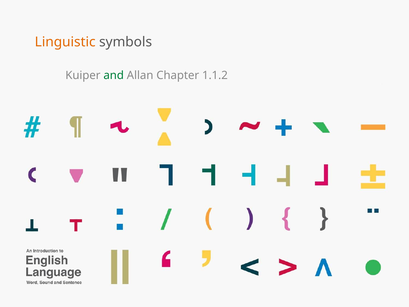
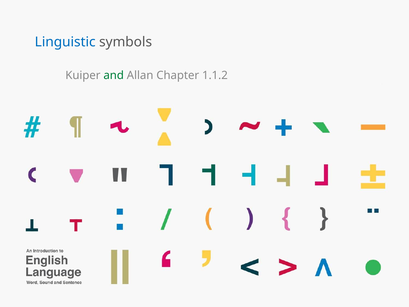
Linguistic colour: orange -> blue
